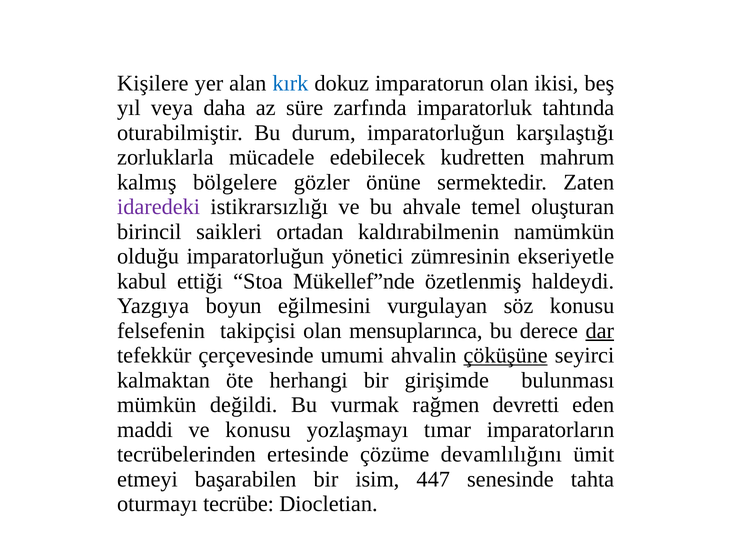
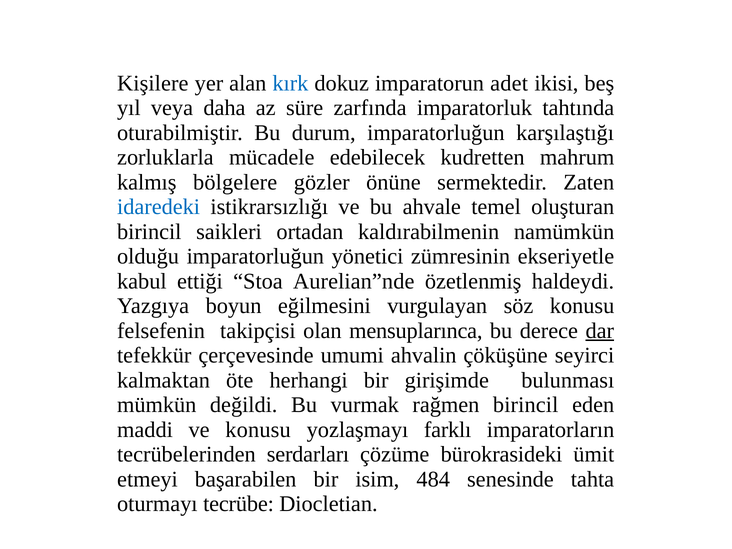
imparatorun olan: olan -> adet
idaredeki colour: purple -> blue
Mükellef”nde: Mükellef”nde -> Aurelian”nde
çöküşüne underline: present -> none
rağmen devretti: devretti -> birincil
tımar: tımar -> farklı
ertesinde: ertesinde -> serdarları
devamlılığını: devamlılığını -> bürokrasideki
447: 447 -> 484
